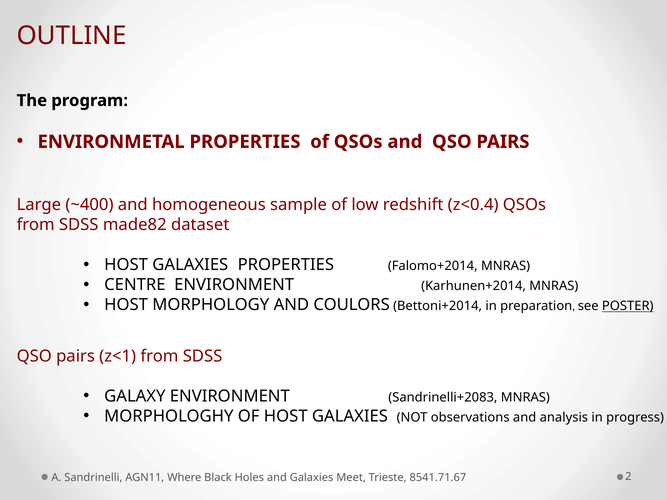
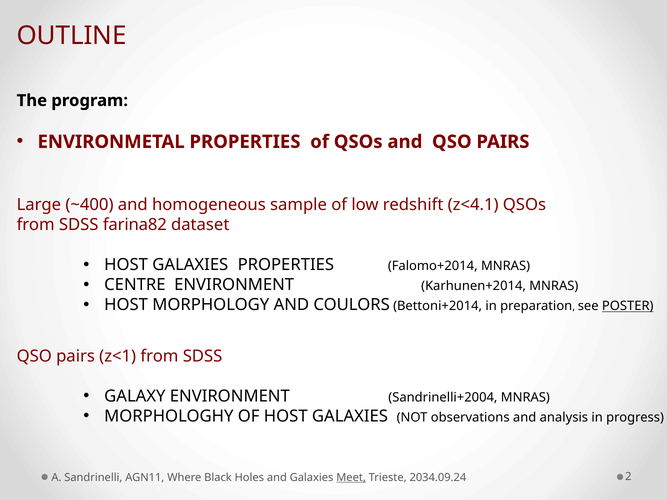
z<0.4: z<0.4 -> z<4.1
made82: made82 -> farina82
Sandrinelli+2083: Sandrinelli+2083 -> Sandrinelli+2004
Meet underline: none -> present
8541.71.67: 8541.71.67 -> 2034.09.24
